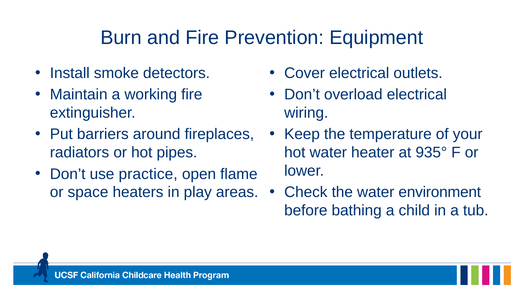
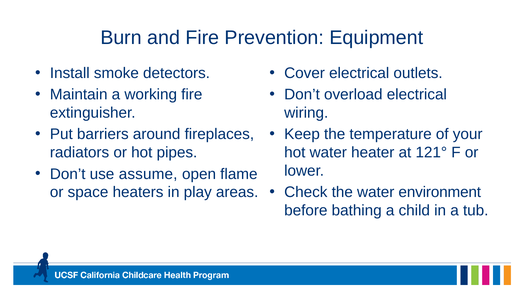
935°: 935° -> 121°
practice: practice -> assume
